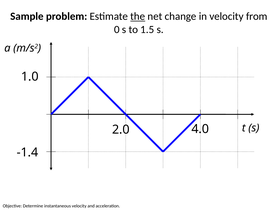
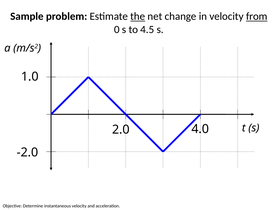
from underline: none -> present
1.5: 1.5 -> 4.5
-1.4: -1.4 -> -2.0
